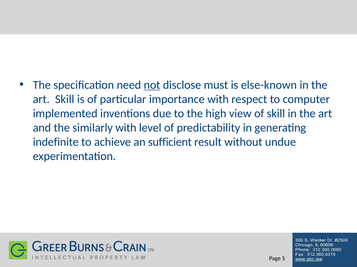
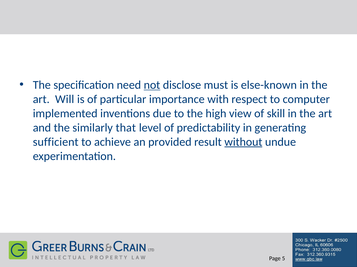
art Skill: Skill -> Will
similarly with: with -> that
indefinite: indefinite -> sufficient
sufficient: sufficient -> provided
without underline: none -> present
